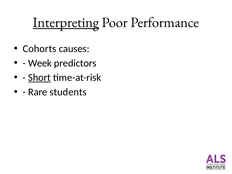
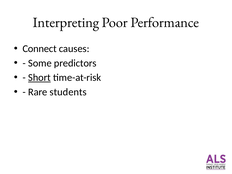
Interpreting underline: present -> none
Cohorts: Cohorts -> Connect
Week: Week -> Some
